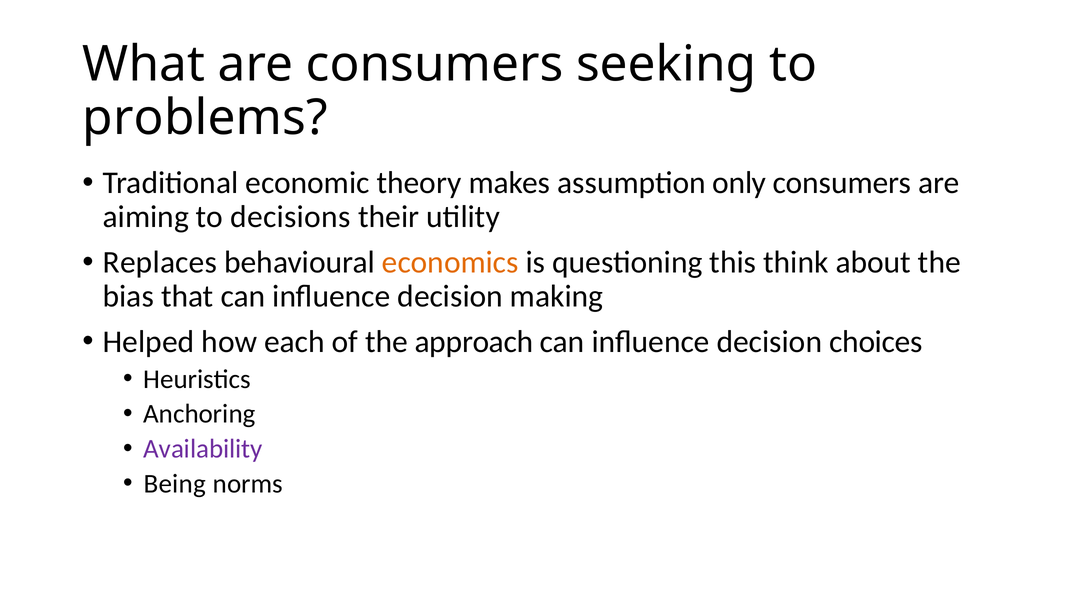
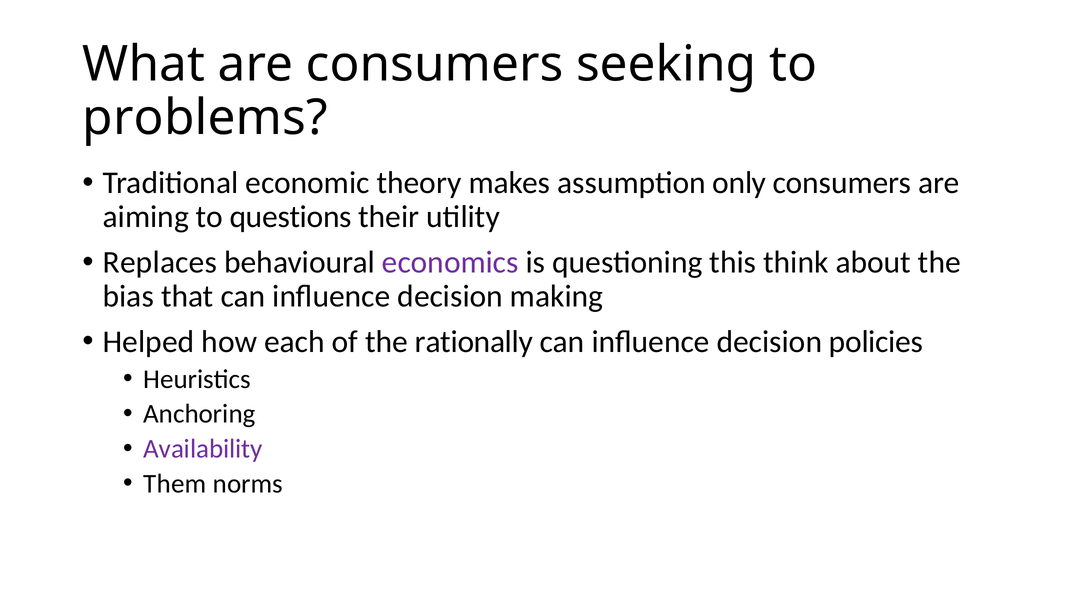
decisions: decisions -> questions
economics colour: orange -> purple
approach: approach -> rationally
choices: choices -> policies
Being: Being -> Them
